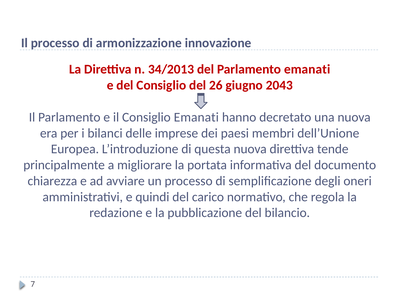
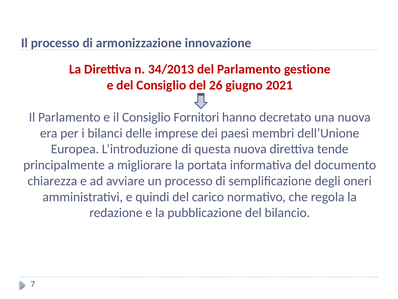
Parlamento emanati: emanati -> gestione
2043: 2043 -> 2021
Consiglio Emanati: Emanati -> Fornitori
